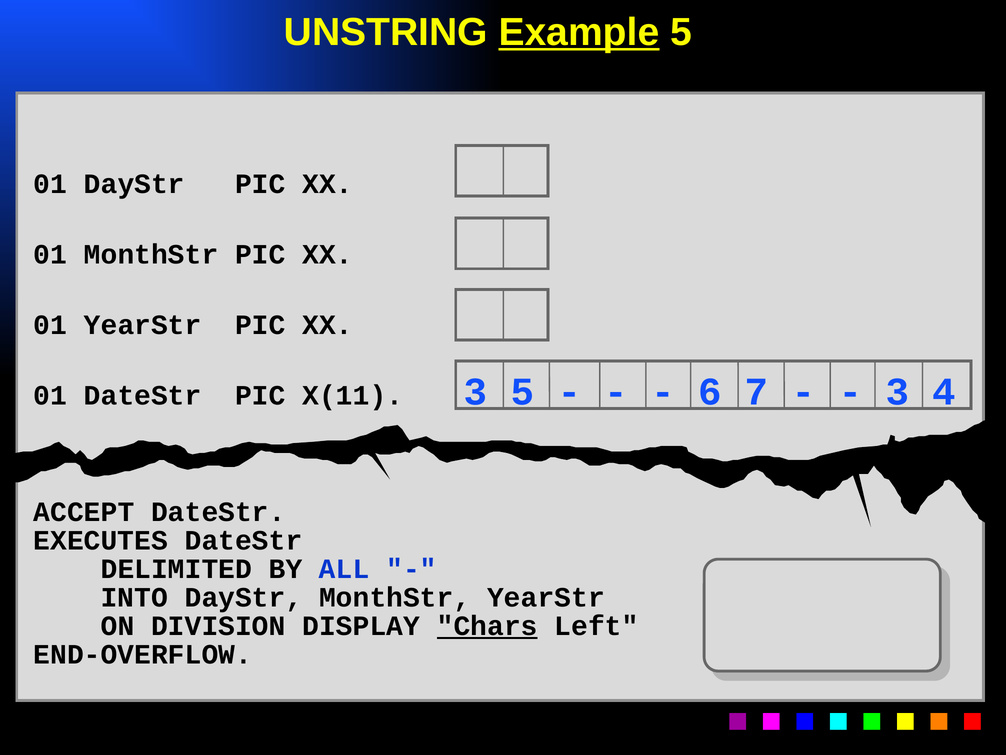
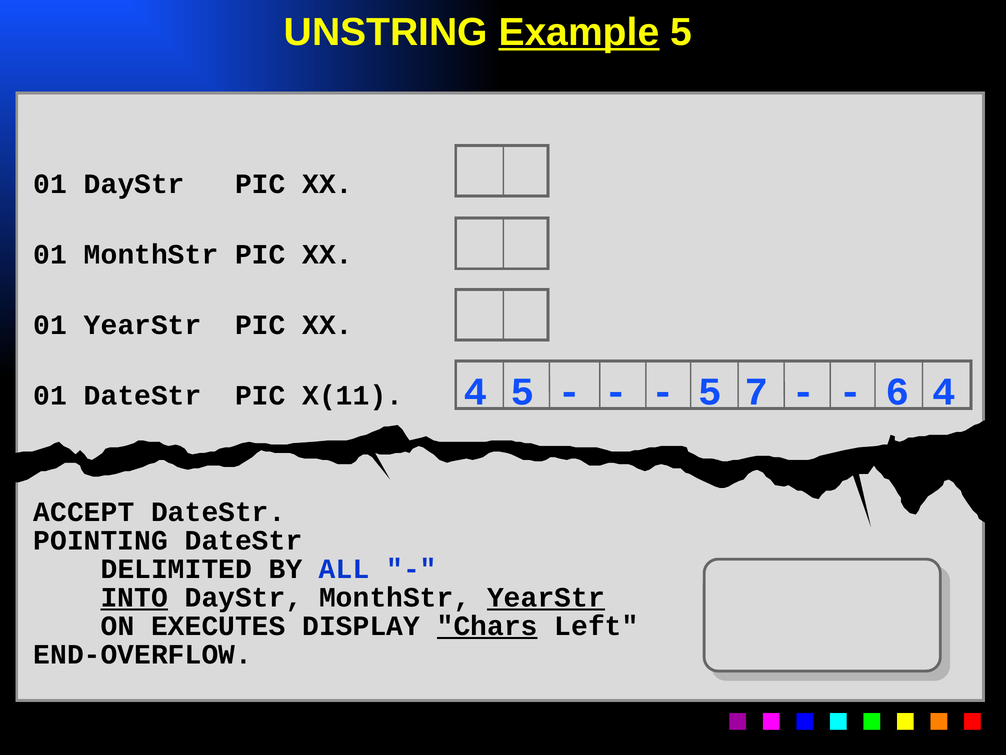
X(11 3: 3 -> 4
6 at (710, 392): 6 -> 5
3 at (897, 392): 3 -> 6
EXECUTES: EXECUTES -> POINTING
INTO underline: none -> present
YearStr at (546, 597) underline: none -> present
DIVISION: DIVISION -> EXECUTES
